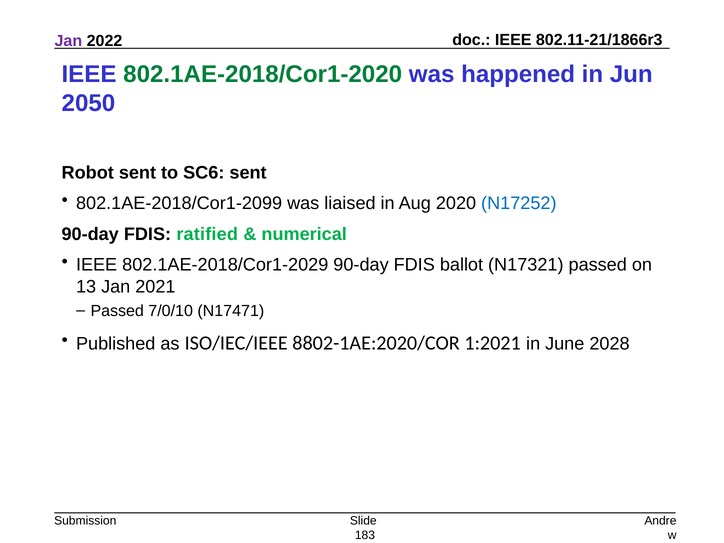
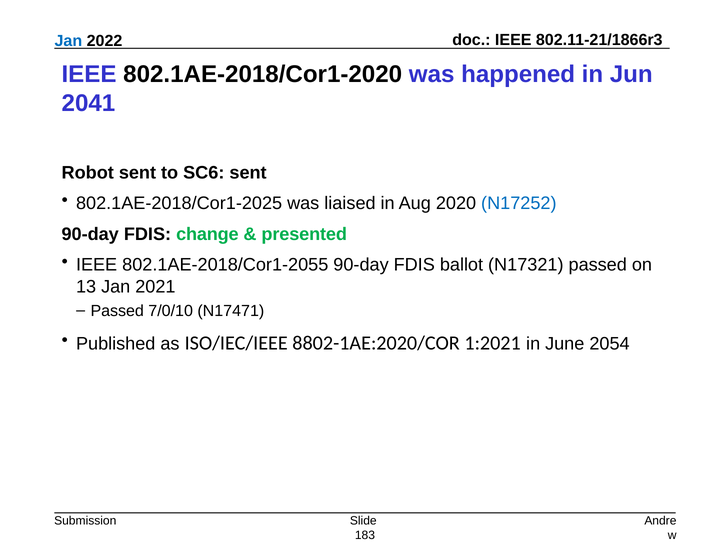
Jan at (68, 41) colour: purple -> blue
802.1AE-2018/Cor1-2020 colour: green -> black
2050: 2050 -> 2041
802.1AE-2018/Cor1-2099: 802.1AE-2018/Cor1-2099 -> 802.1AE-2018/Cor1-2025
ratified: ratified -> change
numerical: numerical -> presented
802.1AE-2018/Cor1-2029: 802.1AE-2018/Cor1-2029 -> 802.1AE-2018/Cor1-2055
2028: 2028 -> 2054
